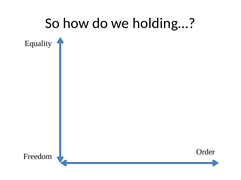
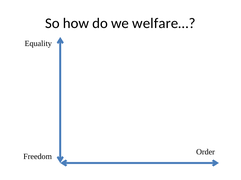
holding…: holding… -> welfare…
